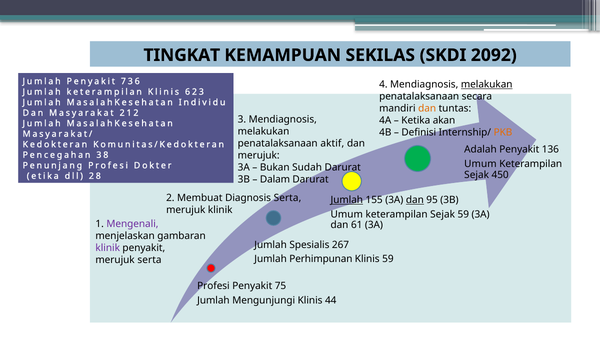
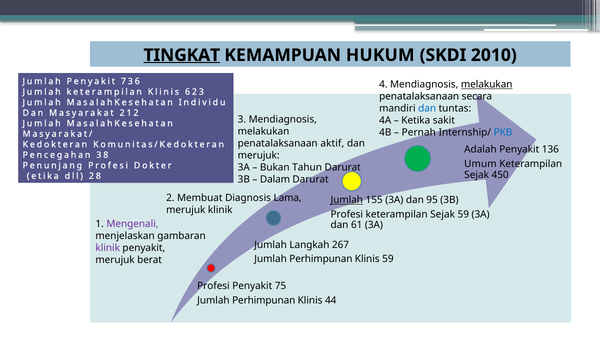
TINGKAT underline: none -> present
SEKILAS: SEKILAS -> HUKUM
2092: 2092 -> 2010
dan at (427, 108) colour: orange -> blue
akan: akan -> sakit
Definisi: Definisi -> Pernah
PKB colour: orange -> blue
Sudah: Sudah -> Tahun
Diagnosis Serta: Serta -> Lama
dan at (415, 200) underline: present -> none
Umum at (347, 214): Umum -> Profesi
Spesialis: Spesialis -> Langkah
merujuk serta: serta -> berat
Mengunjungi at (264, 300): Mengunjungi -> Perhimpunan
